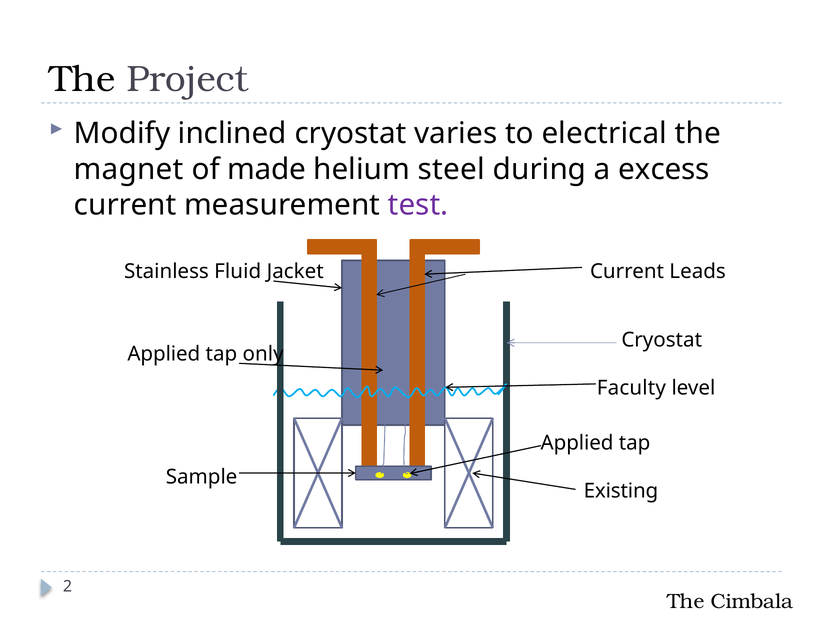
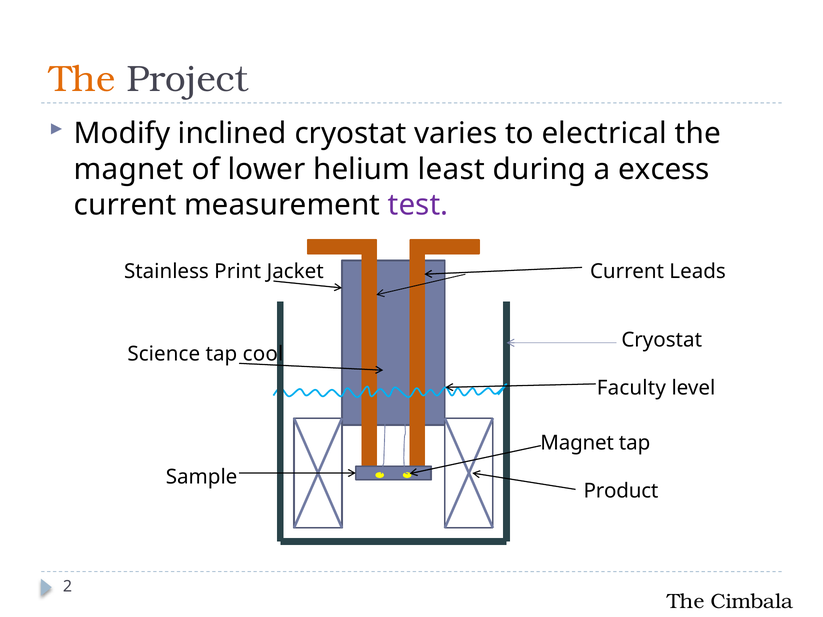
The at (82, 79) colour: black -> orange
made: made -> lower
steel: steel -> least
Fluid: Fluid -> Print
Applied at (164, 354): Applied -> Science
only: only -> cool
Applied at (577, 443): Applied -> Magnet
Existing: Existing -> Product
